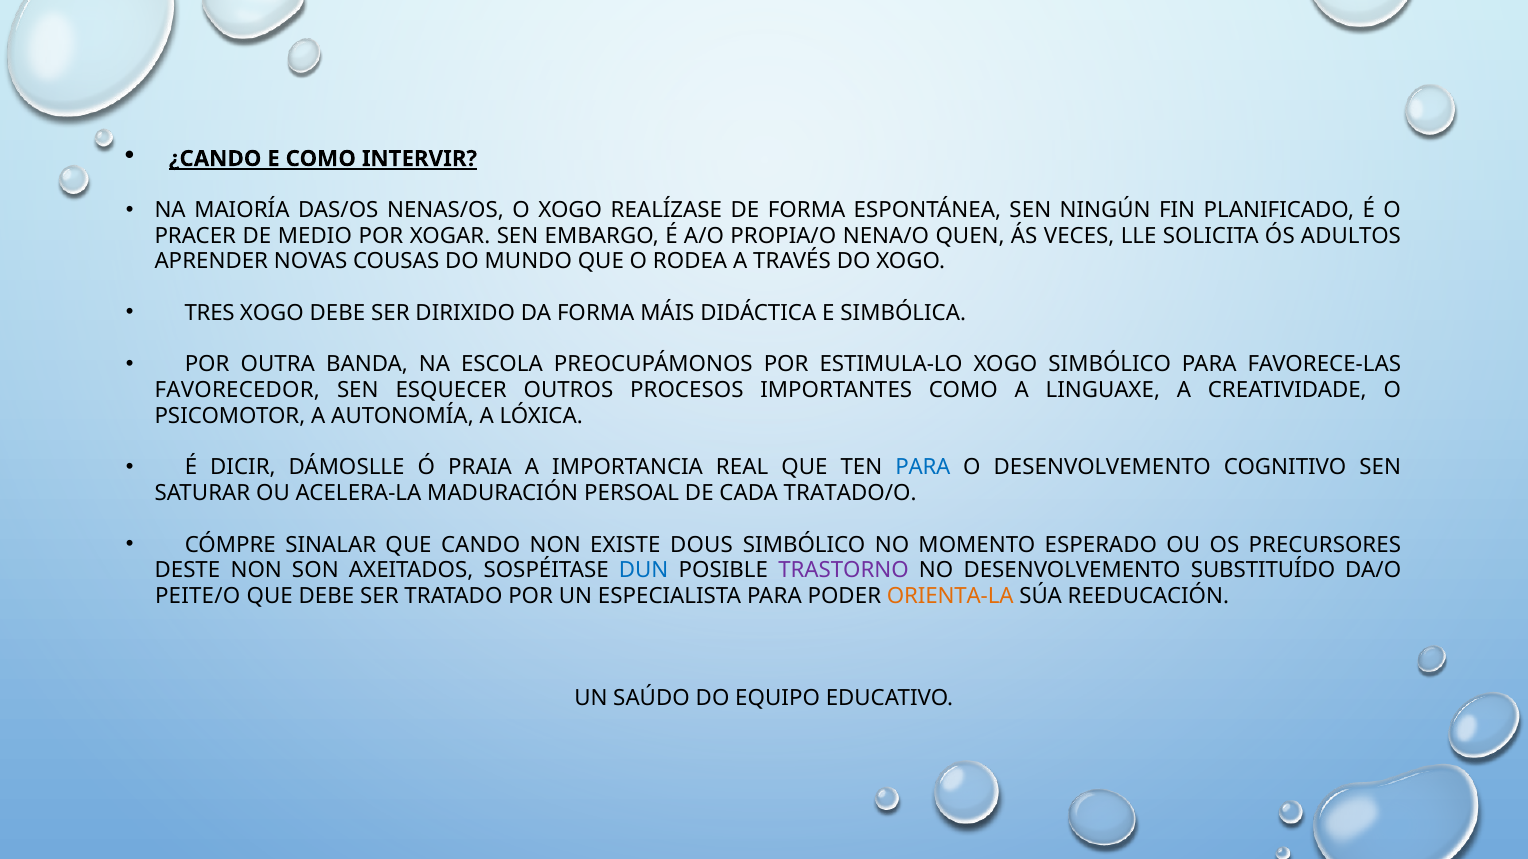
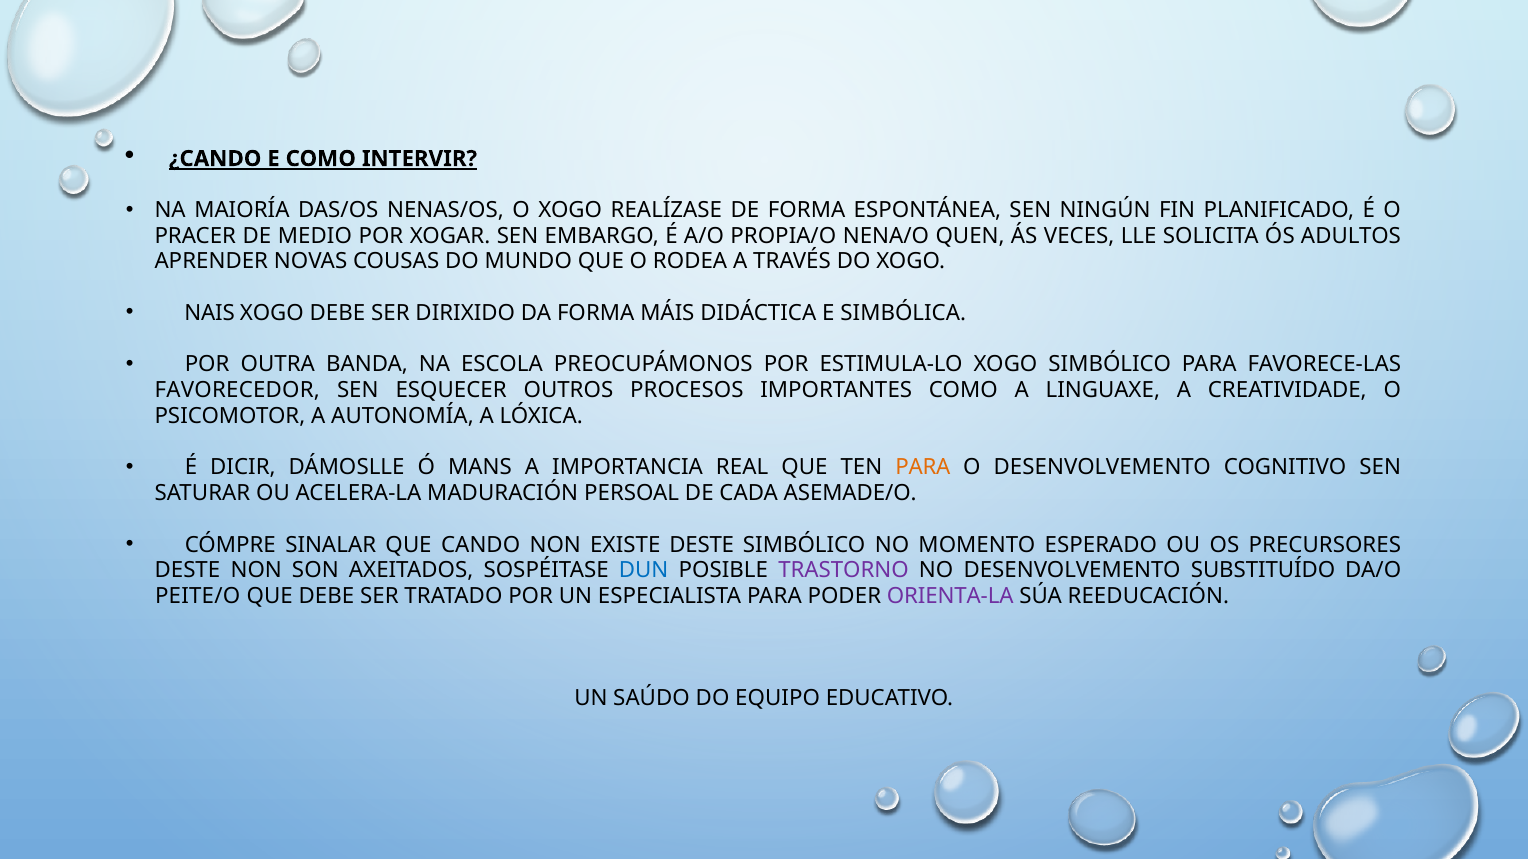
TRES: TRES -> NAIS
PRAIA: PRAIA -> MANS
PARA at (923, 468) colour: blue -> orange
TRATADO/O: TRATADO/O -> ASEMADE/O
EXISTE DOUS: DOUS -> DESTE
ORIENTA-LA colour: orange -> purple
